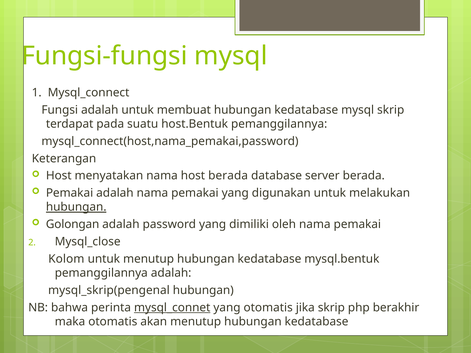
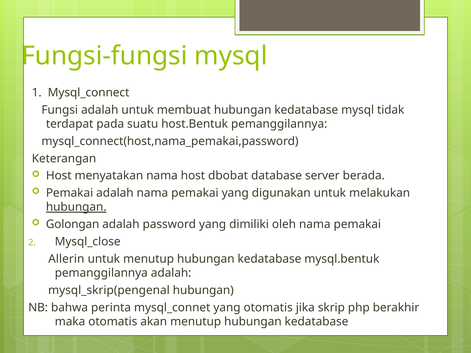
mysql skrip: skrip -> tidak
host berada: berada -> dbobat
Kolom: Kolom -> Allerin
mysql_connet underline: present -> none
